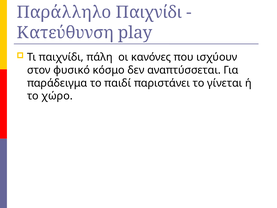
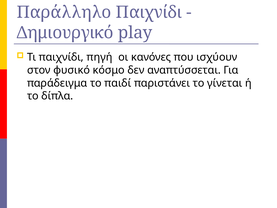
Κατεύθυνση: Κατεύθυνση -> Δημιουργικό
πάλη: πάλη -> πηγή
χώρο: χώρο -> δίπλα
